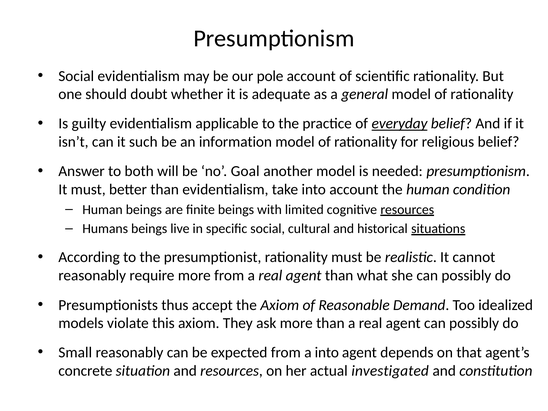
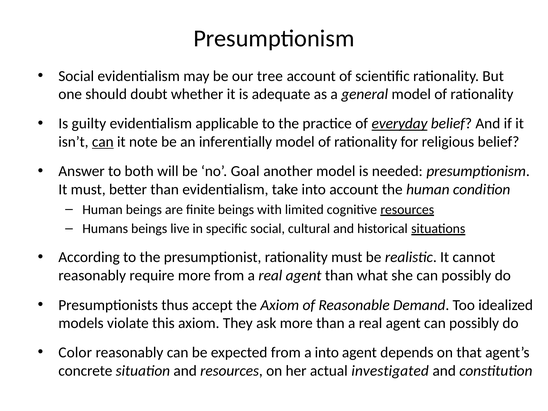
pole: pole -> tree
can at (103, 142) underline: none -> present
such: such -> note
information: information -> inferentially
Small: Small -> Color
